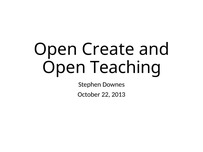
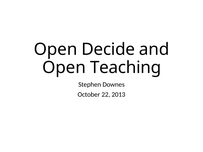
Create: Create -> Decide
